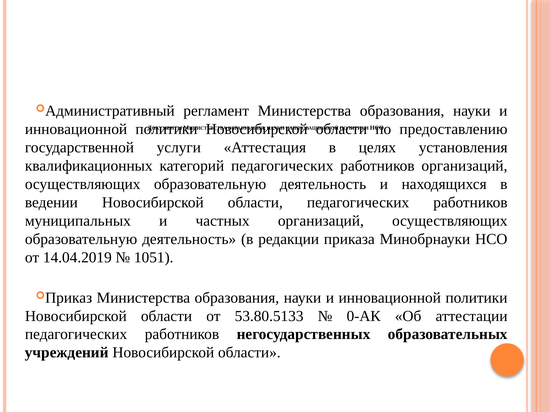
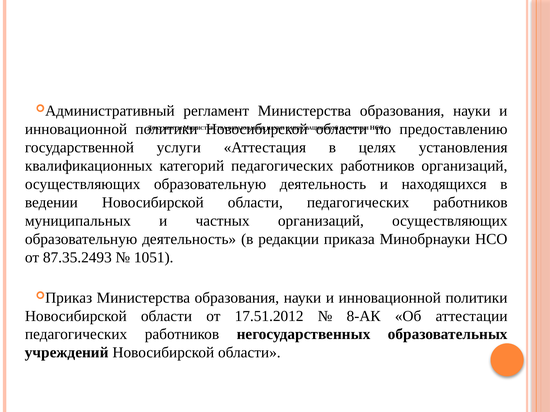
14.04.2019: 14.04.2019 -> 87.35.2493
53.80.5133: 53.80.5133 -> 17.51.2012
0-АК: 0-АК -> 8-АК
